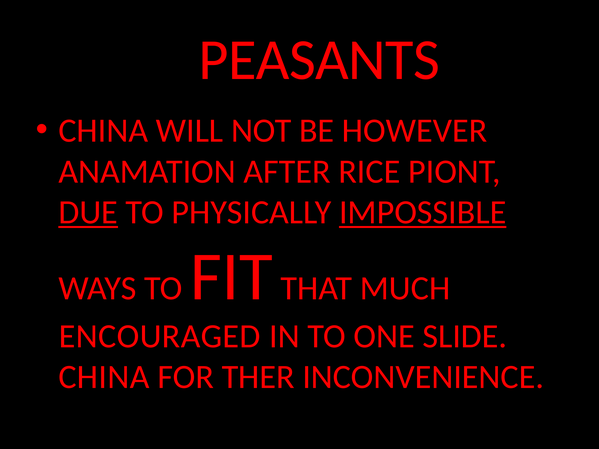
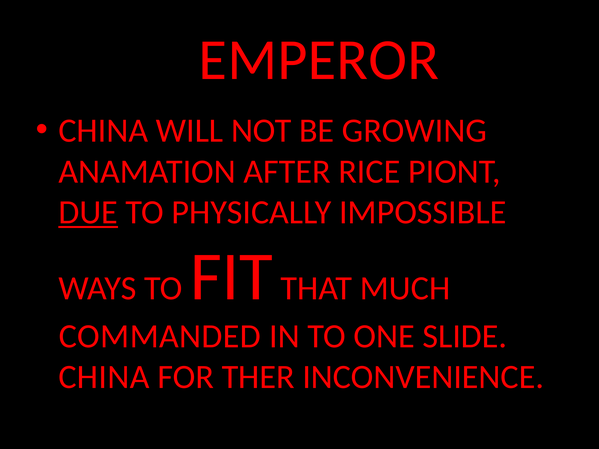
PEASANTS: PEASANTS -> EMPEROR
HOWEVER: HOWEVER -> GROWING
IMPOSSIBLE underline: present -> none
ENCOURAGED: ENCOURAGED -> COMMANDED
